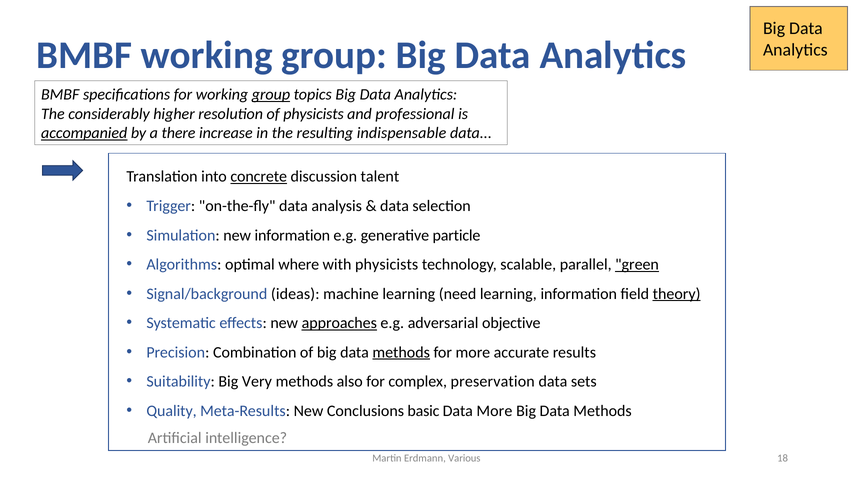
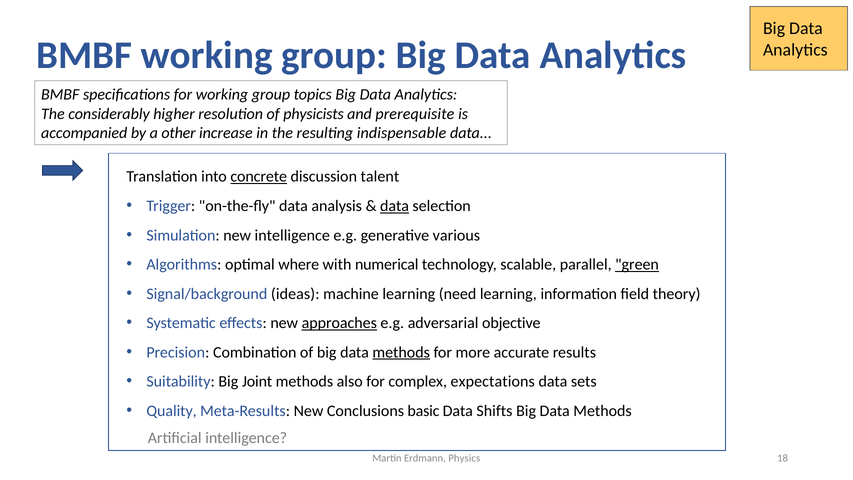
group at (271, 95) underline: present -> none
professional: professional -> prerequisite
accompanied underline: present -> none
there: there -> other
data at (395, 206) underline: none -> present
new information: information -> intelligence
particle: particle -> various
with physicists: physicists -> numerical
theory underline: present -> none
Very: Very -> Joint
preservation: preservation -> expectations
Data More: More -> Shifts
Various: Various -> Physics
